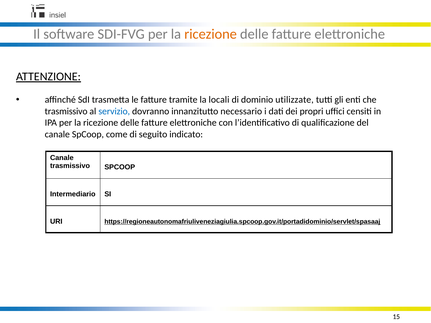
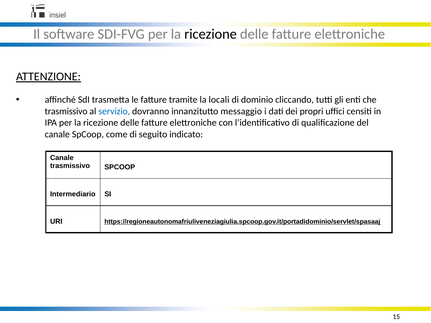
ricezione at (211, 34) colour: orange -> black
utilizzate: utilizzate -> cliccando
necessario: necessario -> messaggio
